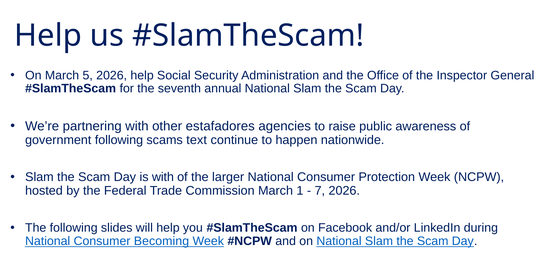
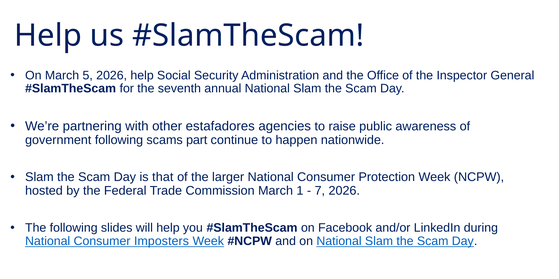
text: text -> part
is with: with -> that
Becoming: Becoming -> Imposters
